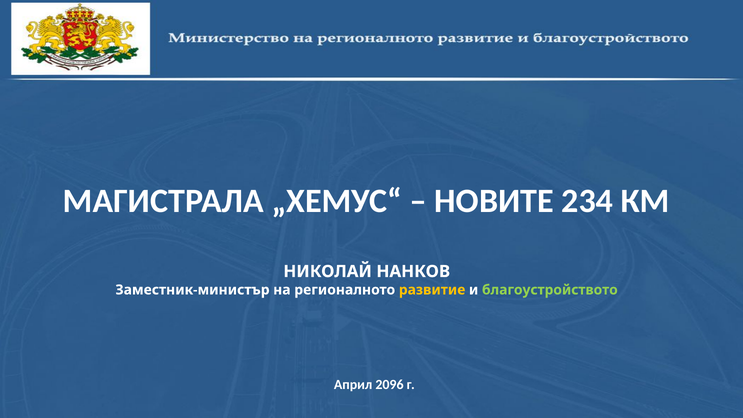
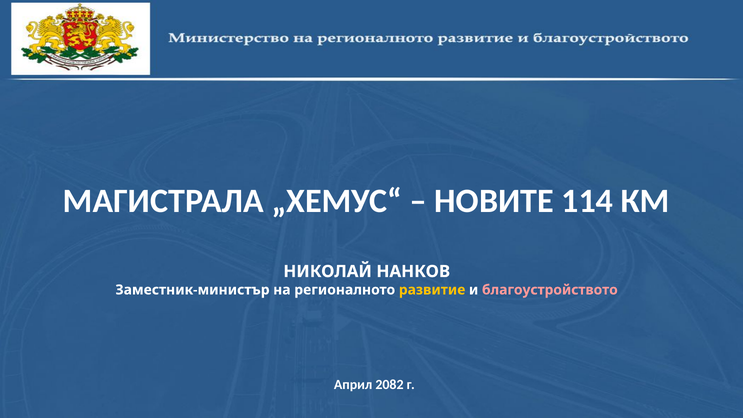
234: 234 -> 114
благоустройството colour: light green -> pink
2096: 2096 -> 2082
